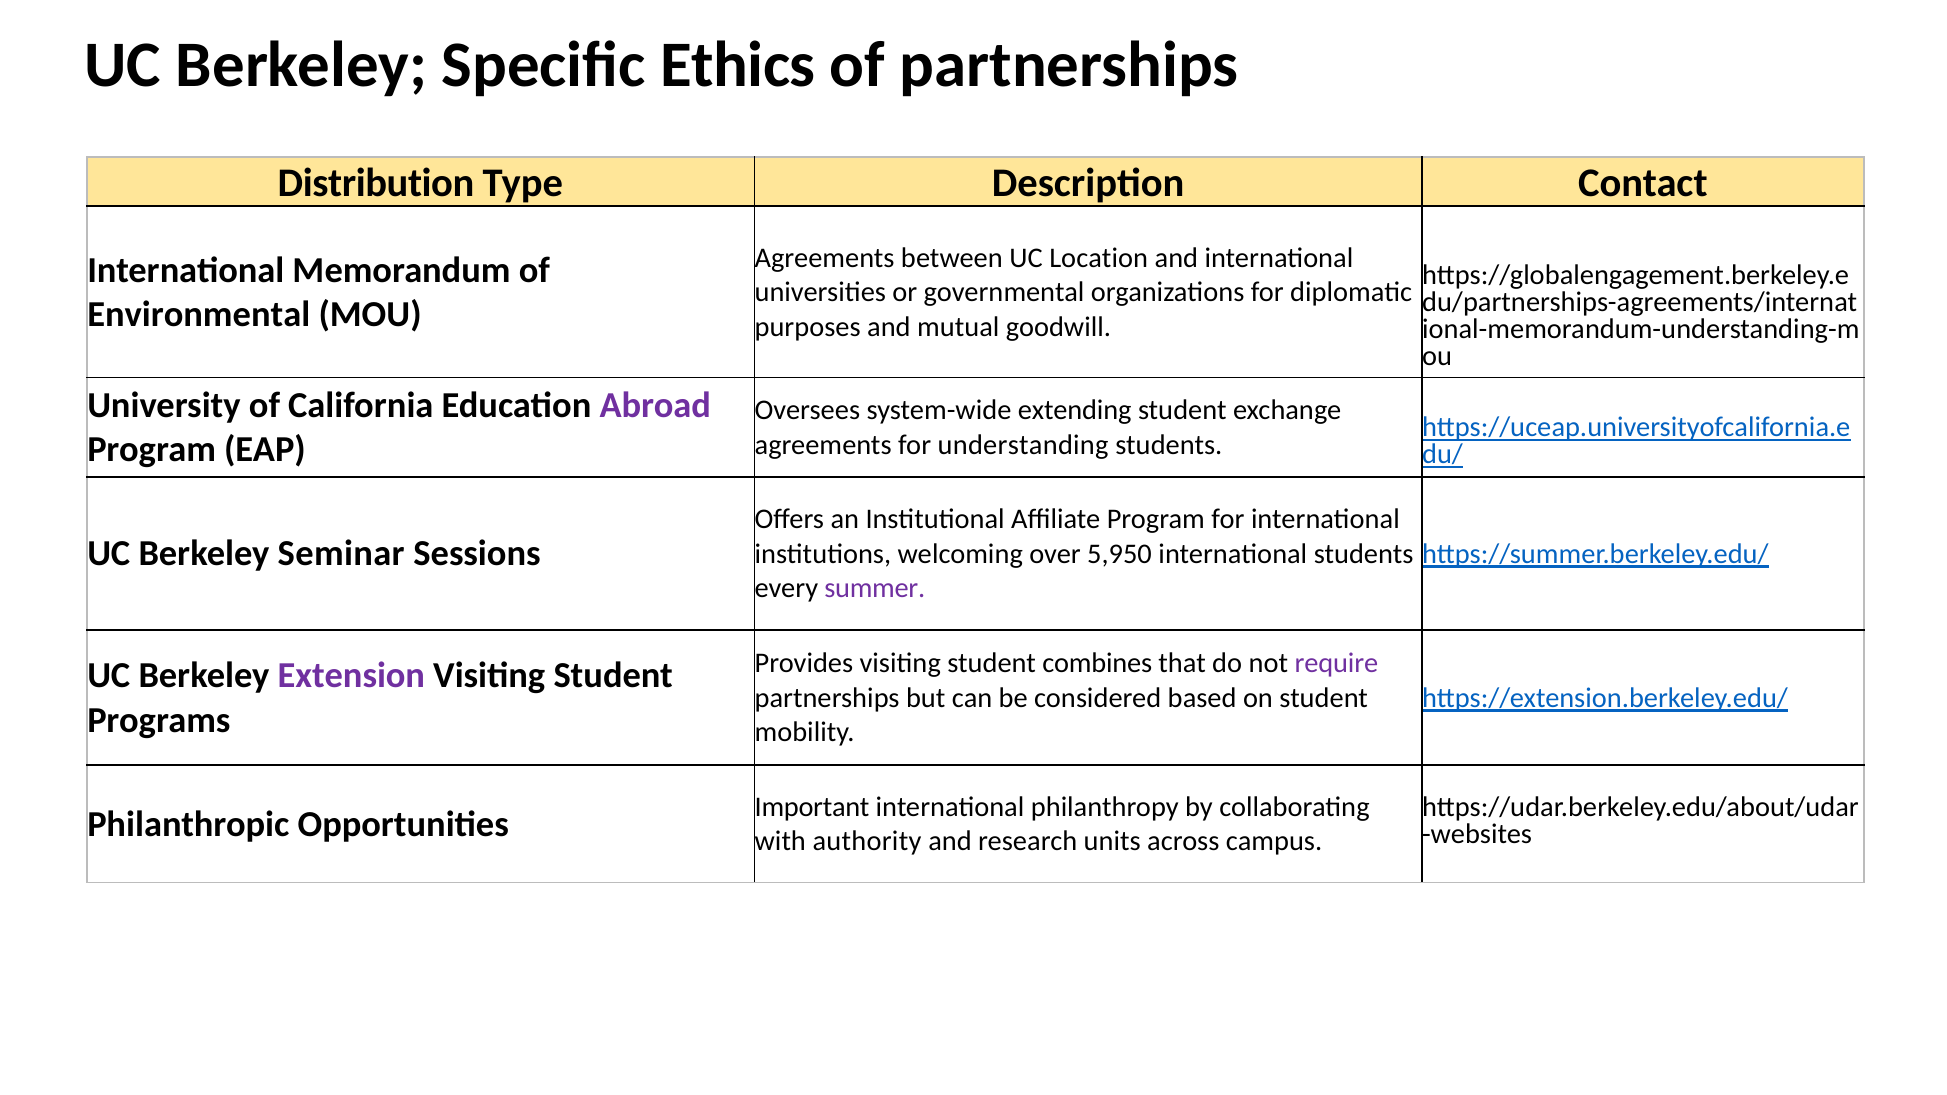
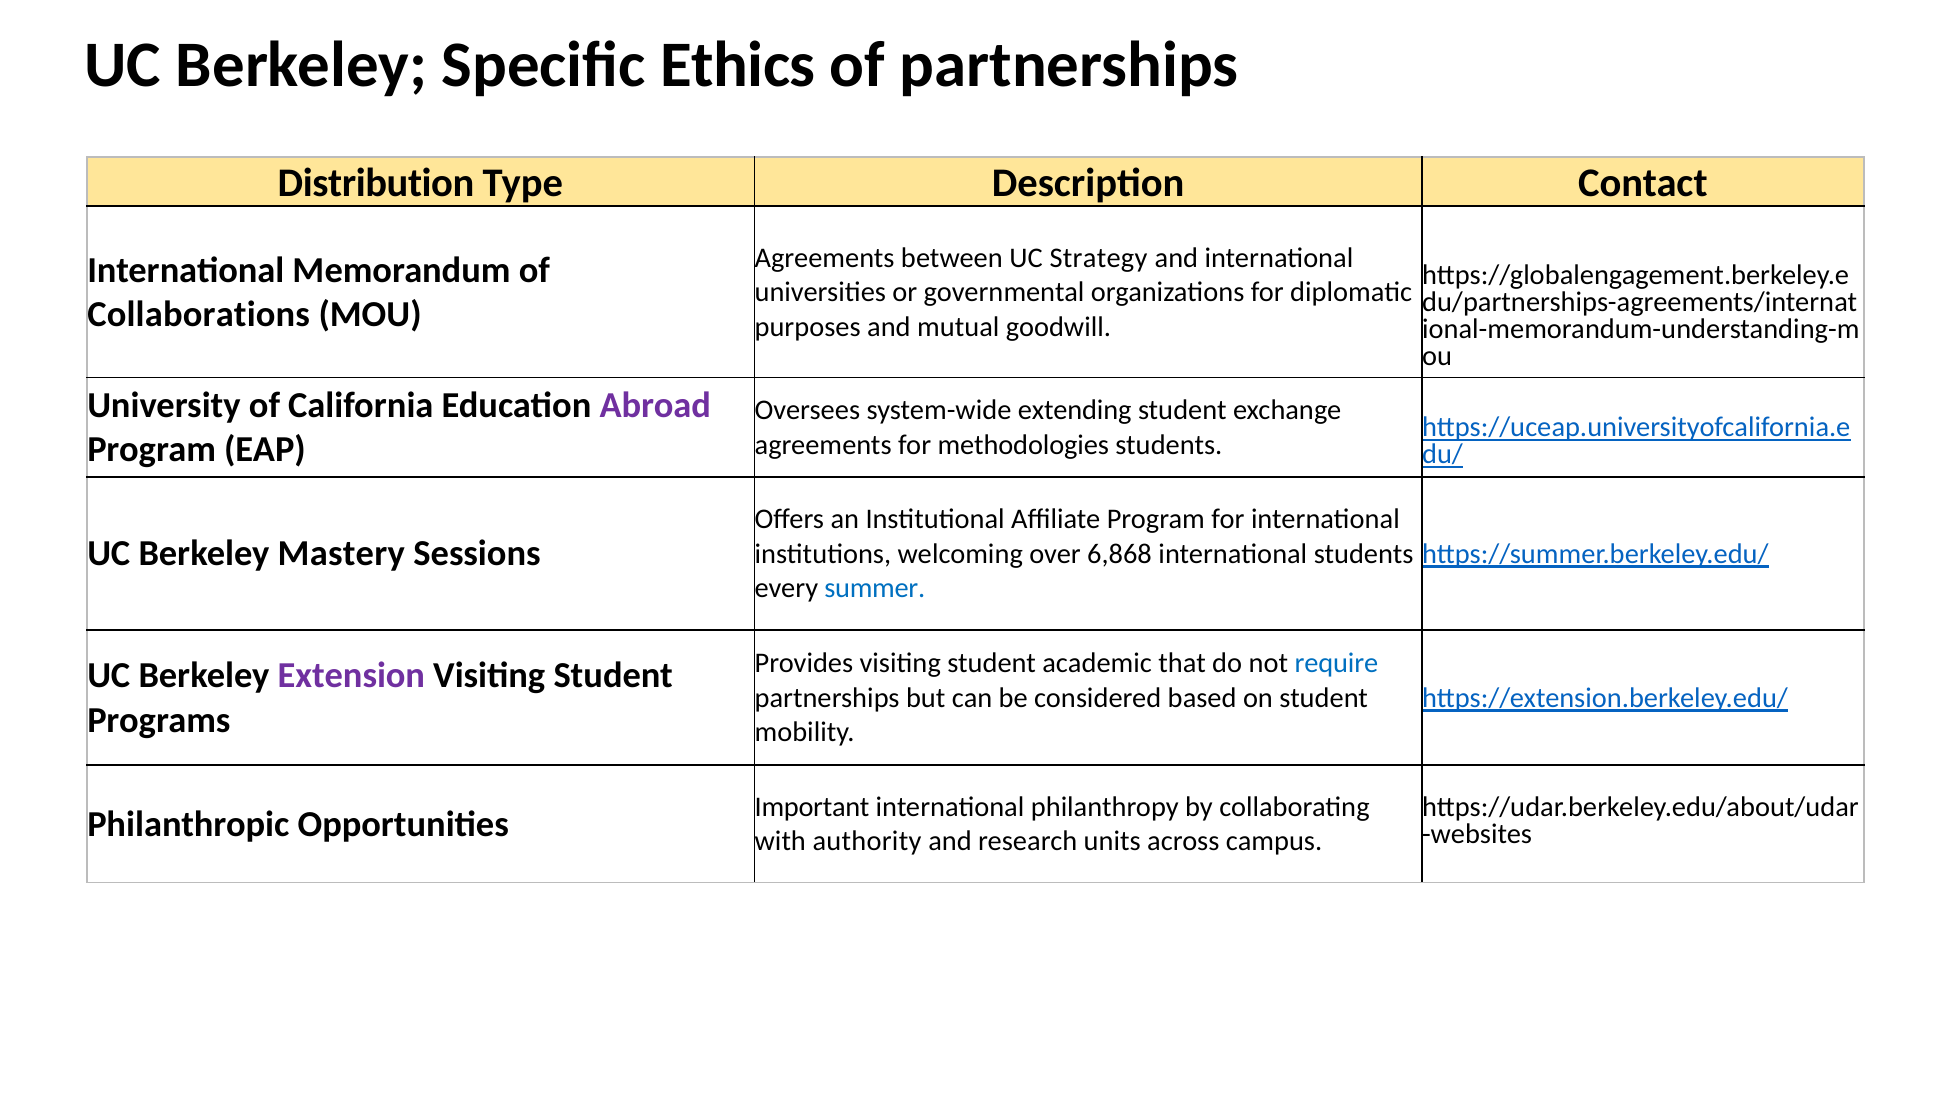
Location: Location -> Strategy
Environmental: Environmental -> Collaborations
understanding: understanding -> methodologies
Seminar: Seminar -> Mastery
5,950: 5,950 -> 6,868
summer colour: purple -> blue
combines: combines -> academic
require colour: purple -> blue
